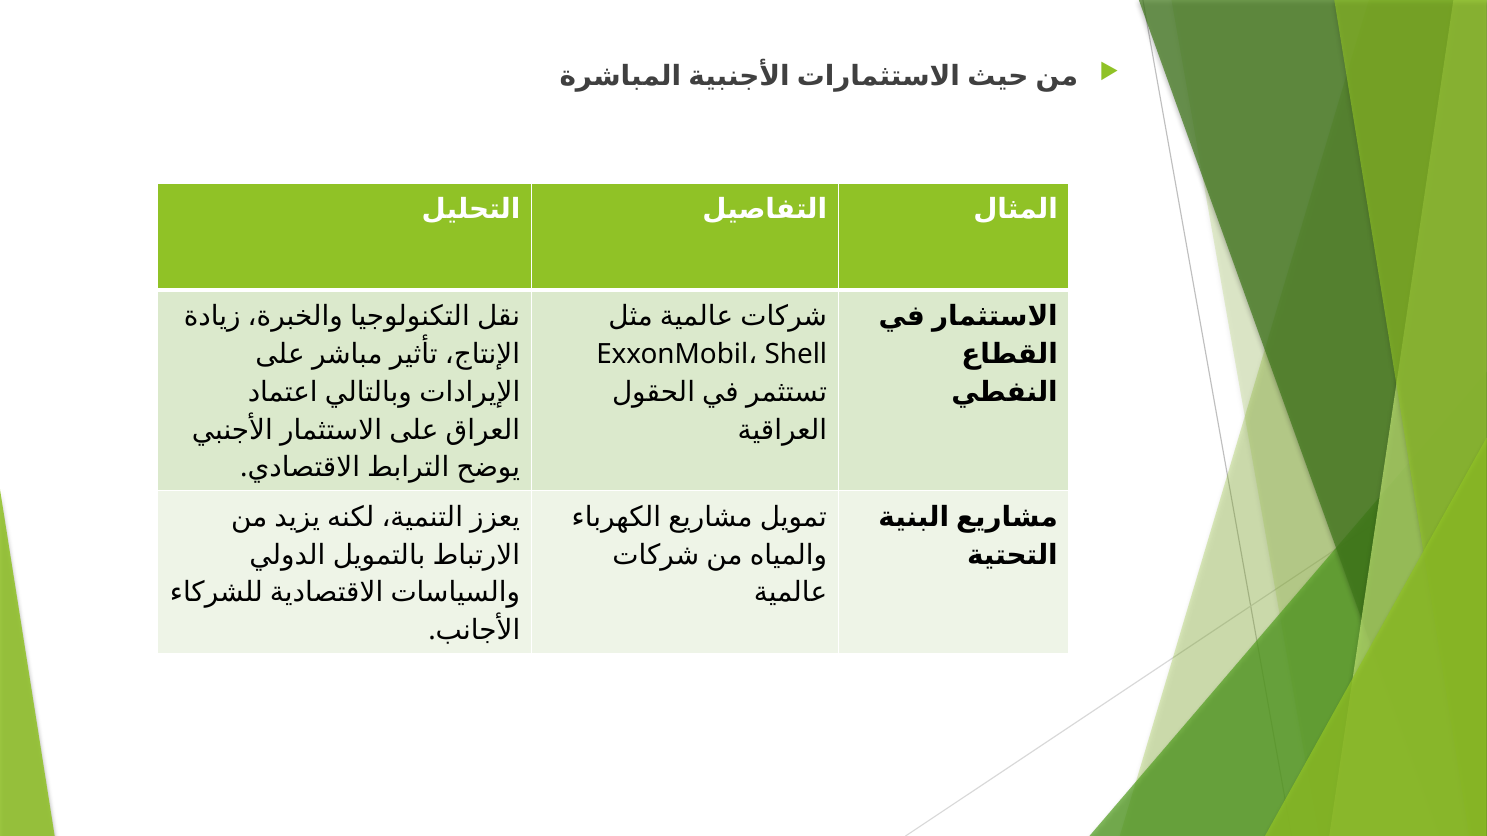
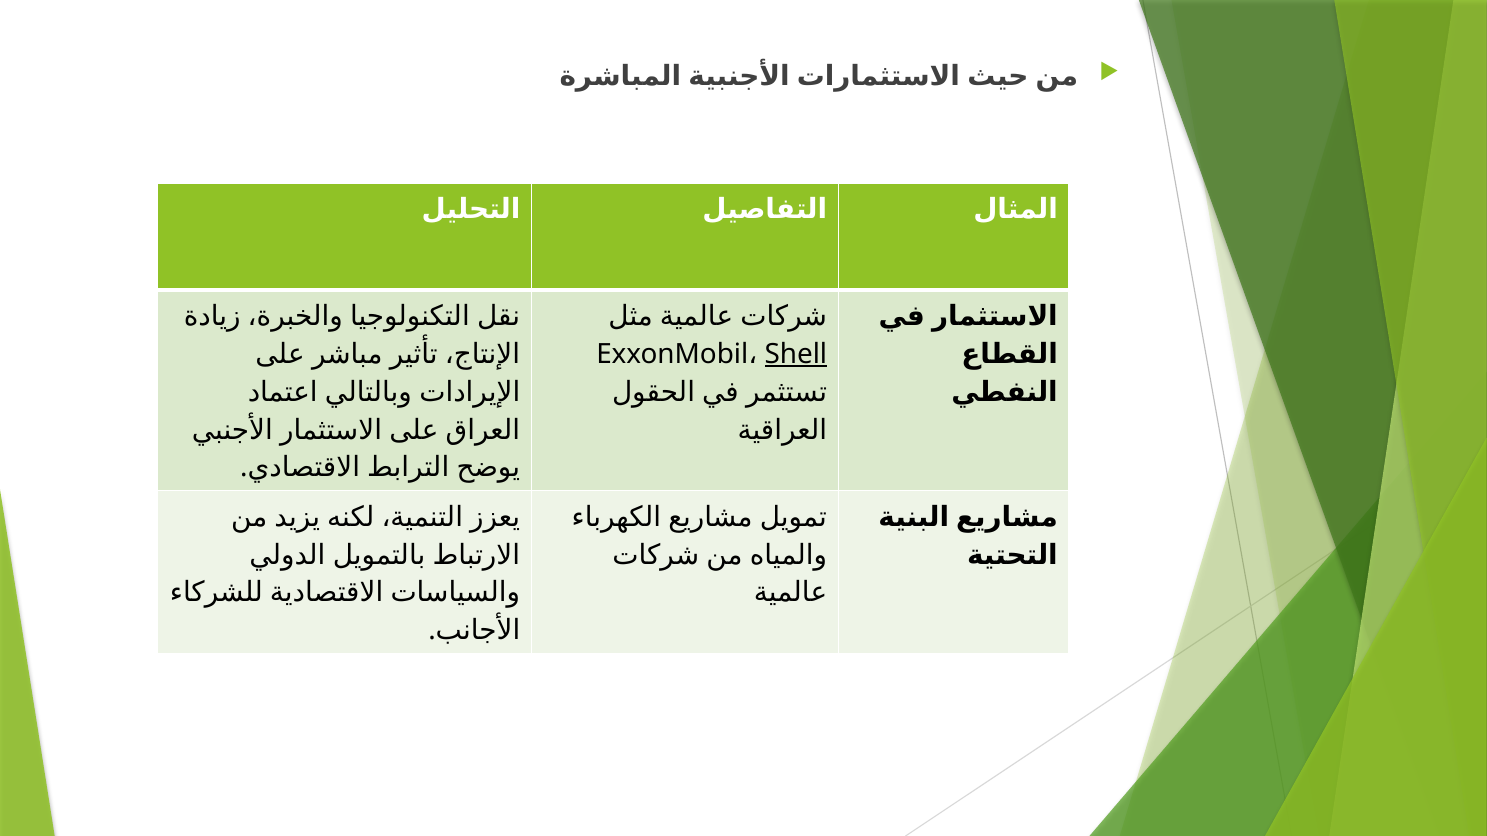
Shell underline: none -> present
